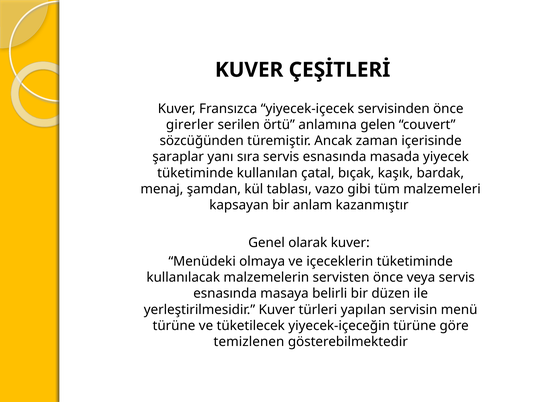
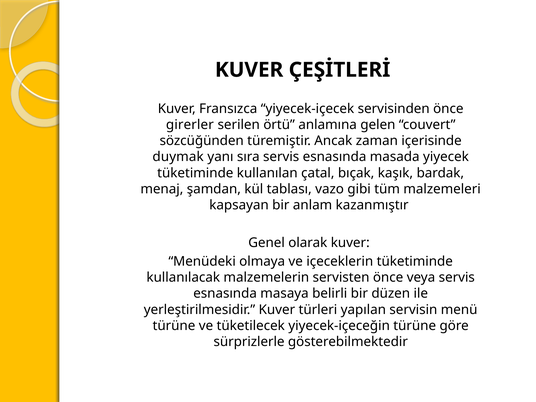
şaraplar: şaraplar -> duymak
temizlenen: temizlenen -> sürprizlerle
